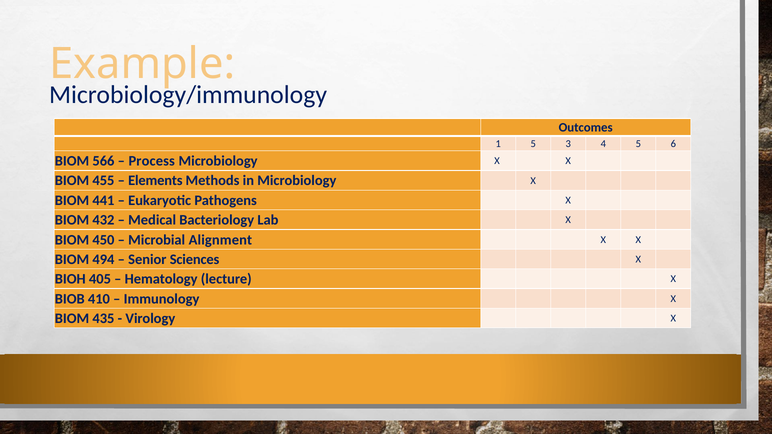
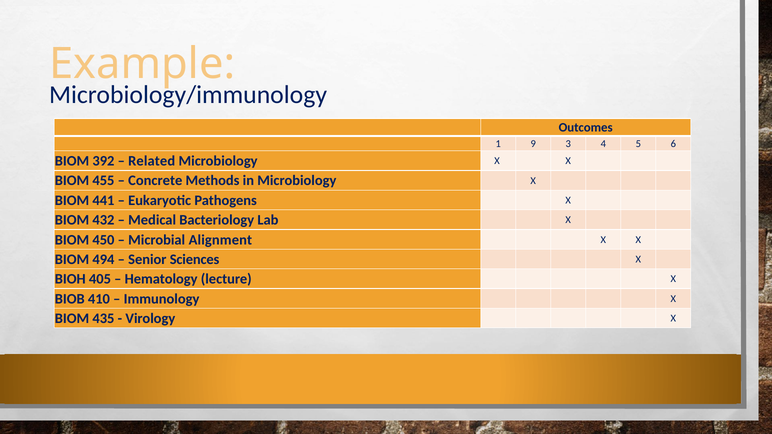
1 5: 5 -> 9
566: 566 -> 392
Process: Process -> Related
Elements: Elements -> Concrete
